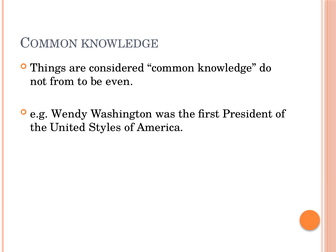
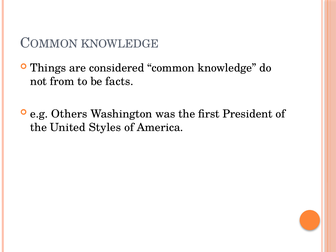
even: even -> facts
Wendy: Wendy -> Others
